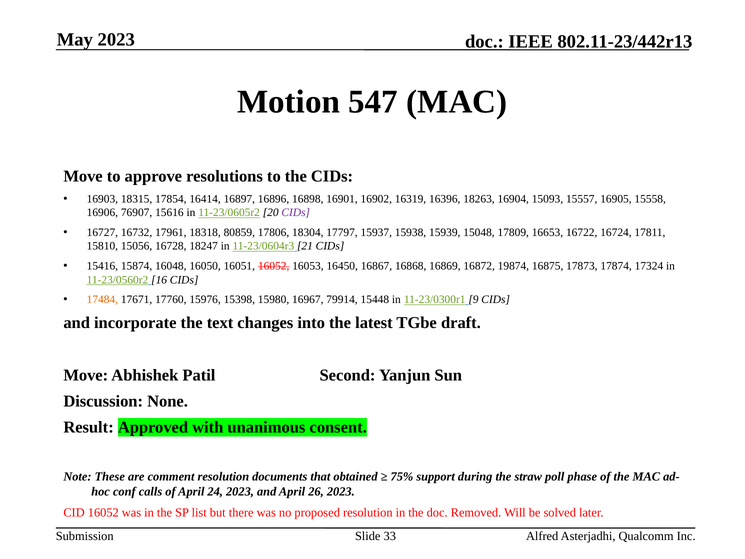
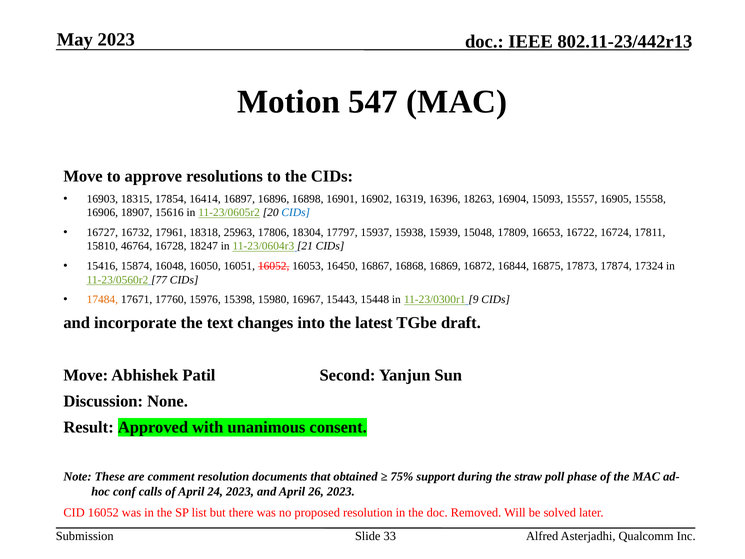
76907: 76907 -> 18907
CIDs at (296, 213) colour: purple -> blue
80859: 80859 -> 25963
15056: 15056 -> 46764
19874: 19874 -> 16844
16: 16 -> 77
79914: 79914 -> 15443
